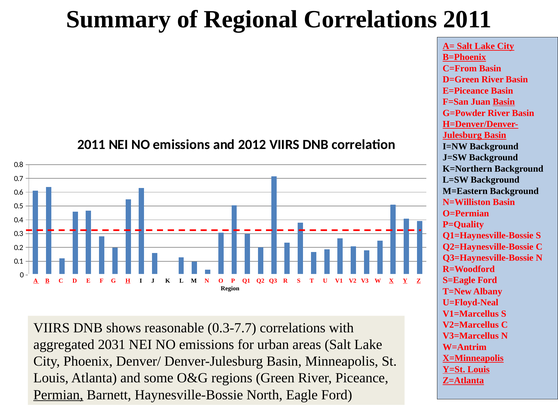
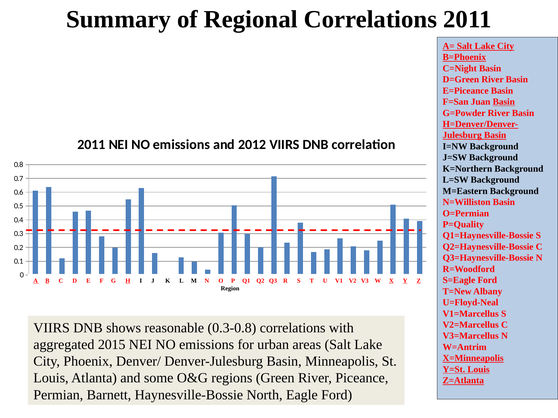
C=From: C=From -> C=Night
0.3-7.7: 0.3-7.7 -> 0.3-0.8
2031: 2031 -> 2015
Permian underline: present -> none
